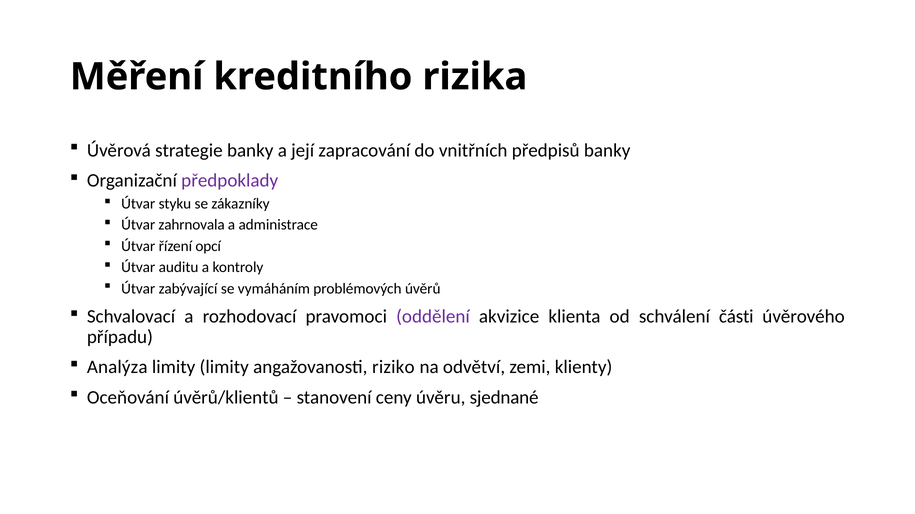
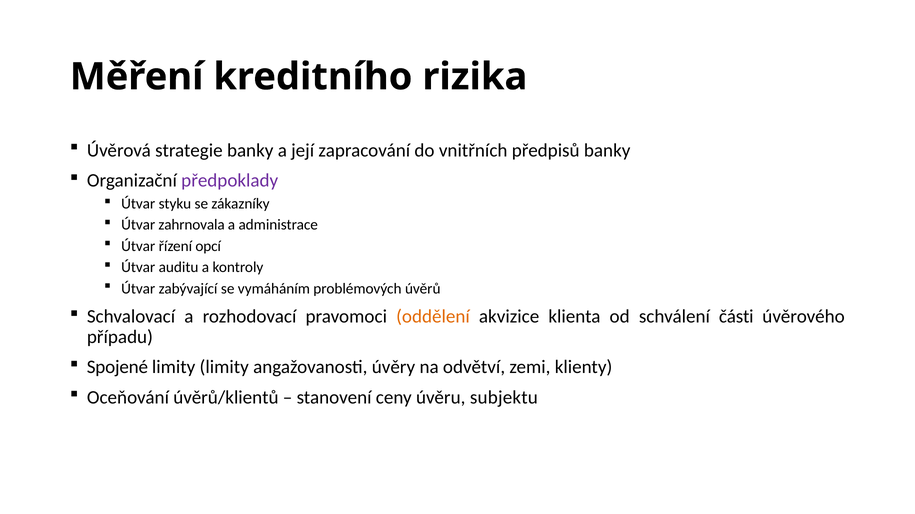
oddělení colour: purple -> orange
Analýza: Analýza -> Spojené
riziko: riziko -> úvěry
sjednané: sjednané -> subjektu
